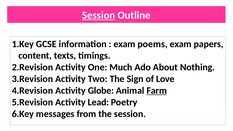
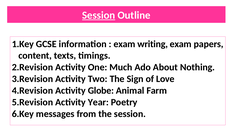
poems: poems -> writing
Farm underline: present -> none
Lead: Lead -> Year
